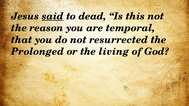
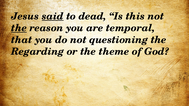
the at (19, 28) underline: none -> present
resurrected: resurrected -> questioning
Prolonged: Prolonged -> Regarding
living: living -> theme
